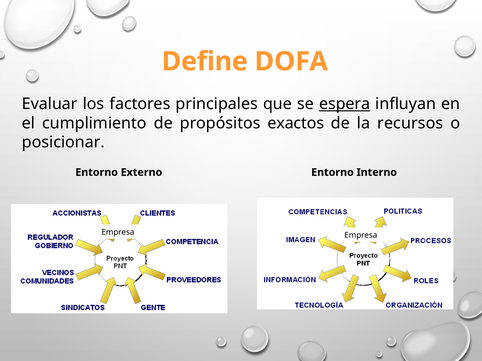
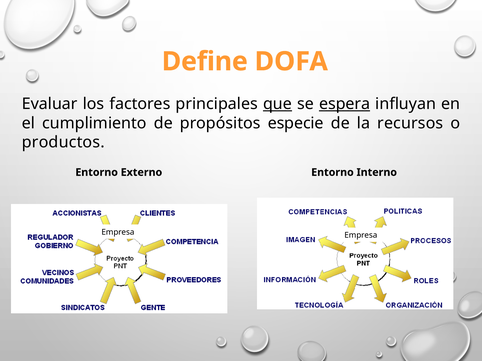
que underline: none -> present
exactos: exactos -> especie
posicionar: posicionar -> productos
